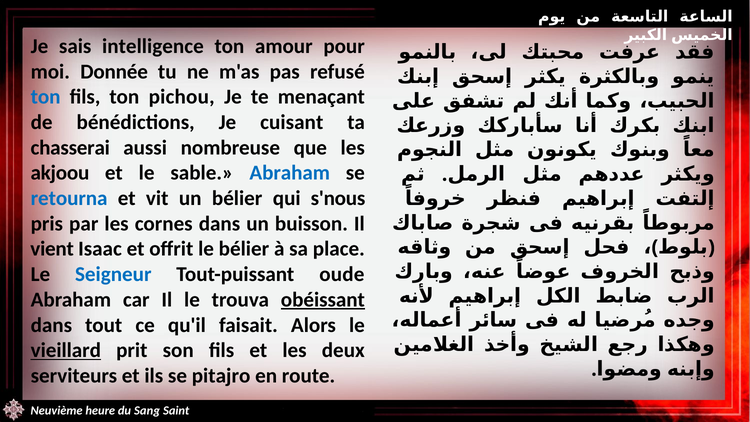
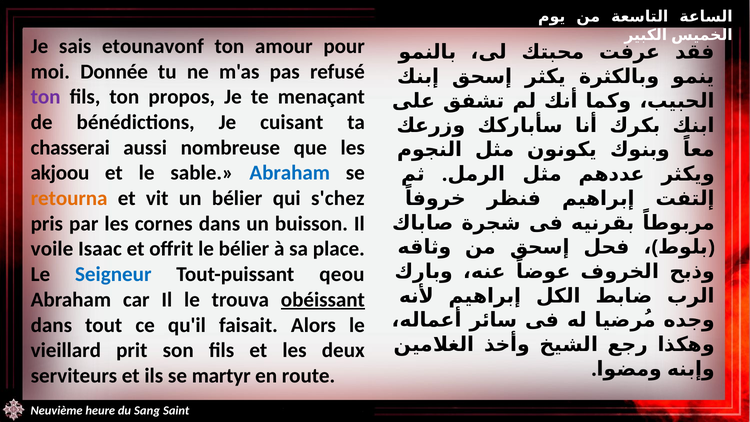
intelligence: intelligence -> etounavonf
ton at (46, 97) colour: blue -> purple
pichou: pichou -> propos
retourna colour: blue -> orange
s'nous: s'nous -> s'chez
vient: vient -> voile
oude: oude -> qeou
vieillard underline: present -> none
pitajro: pitajro -> martyr
